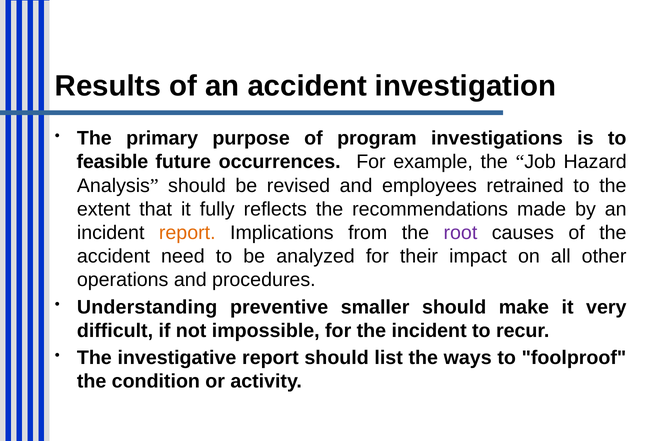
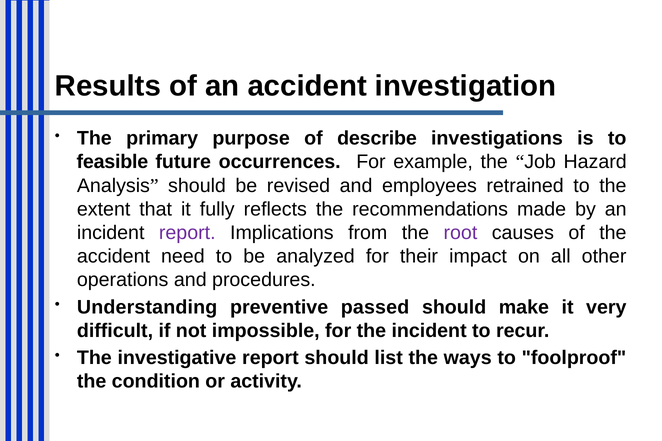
program: program -> describe
report at (187, 233) colour: orange -> purple
smaller: smaller -> passed
